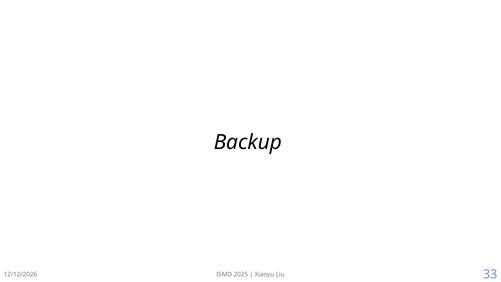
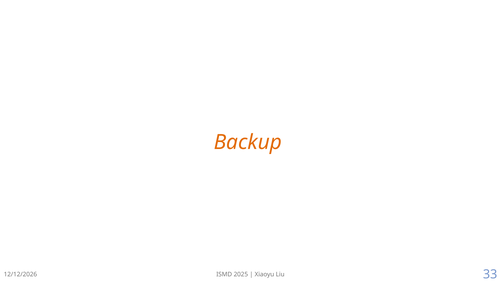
Backup colour: black -> orange
